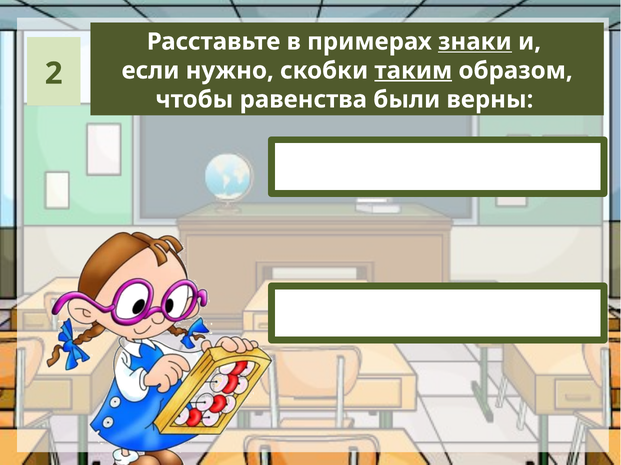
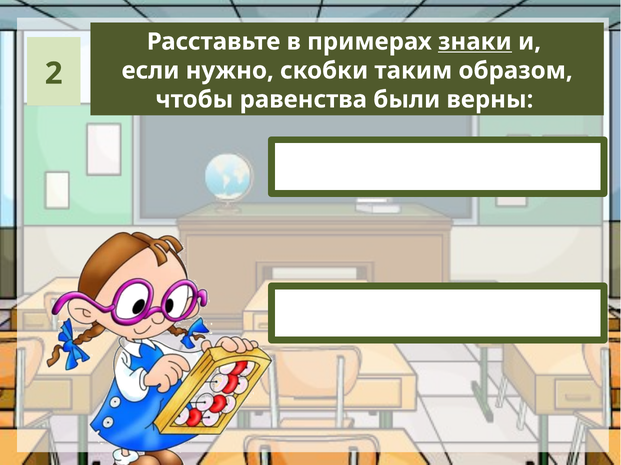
таким underline: present -> none
